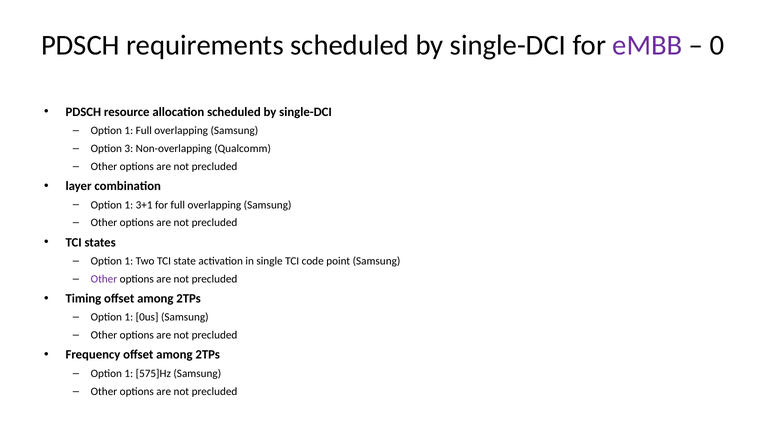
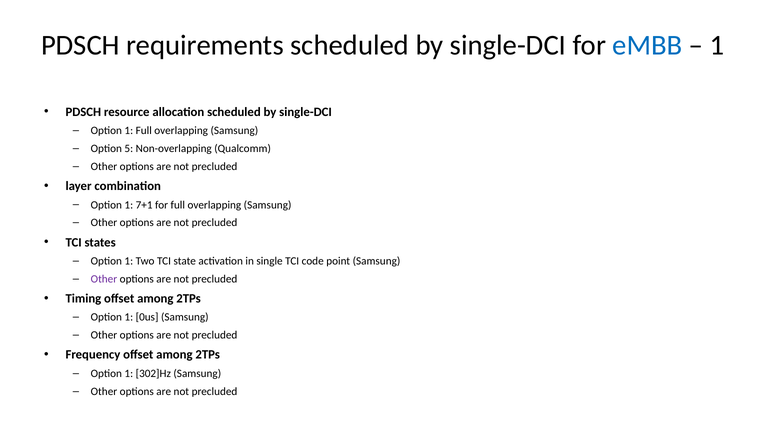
eMBB colour: purple -> blue
0 at (717, 45): 0 -> 1
3: 3 -> 5
3+1: 3+1 -> 7+1
575]Hz: 575]Hz -> 302]Hz
